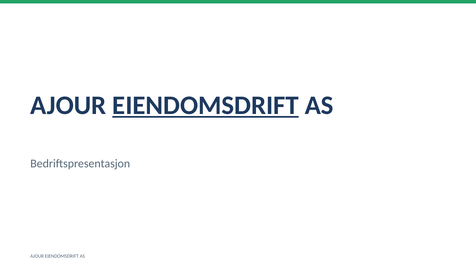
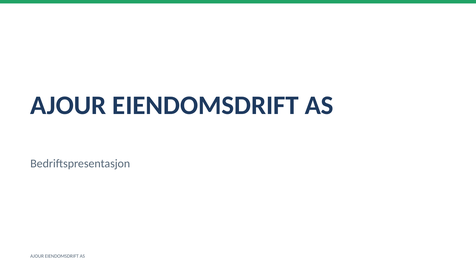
EIENDOMSDRIFT at (206, 106) underline: present -> none
